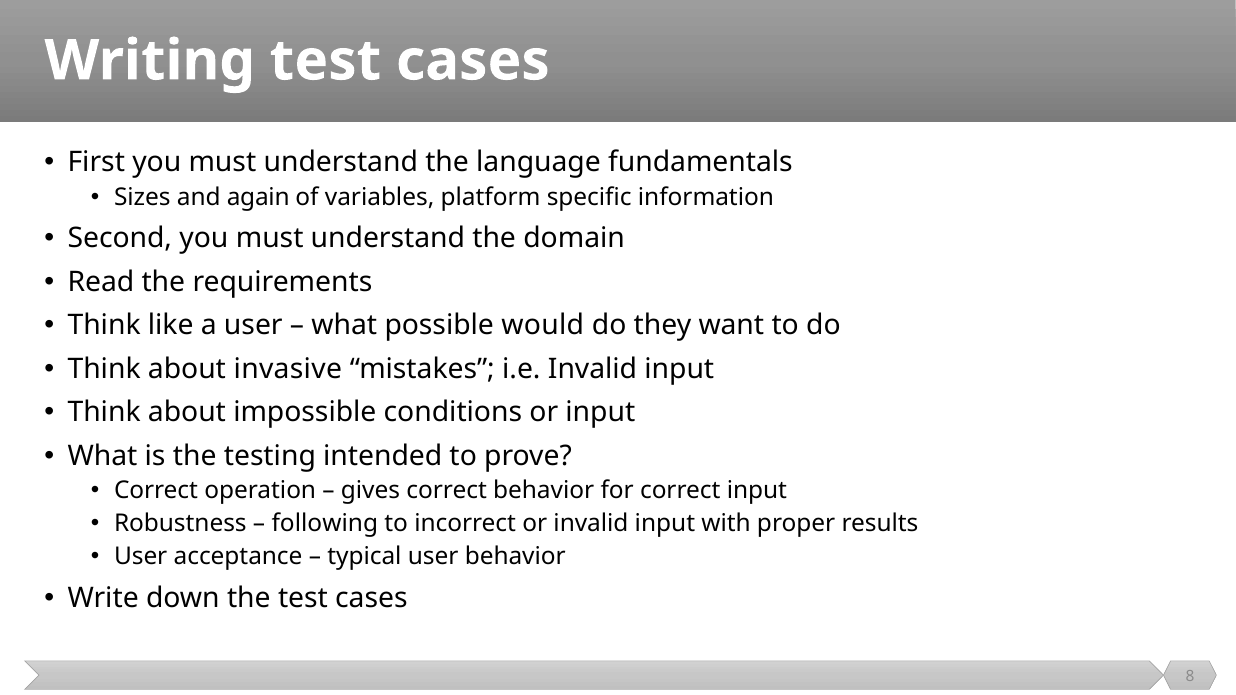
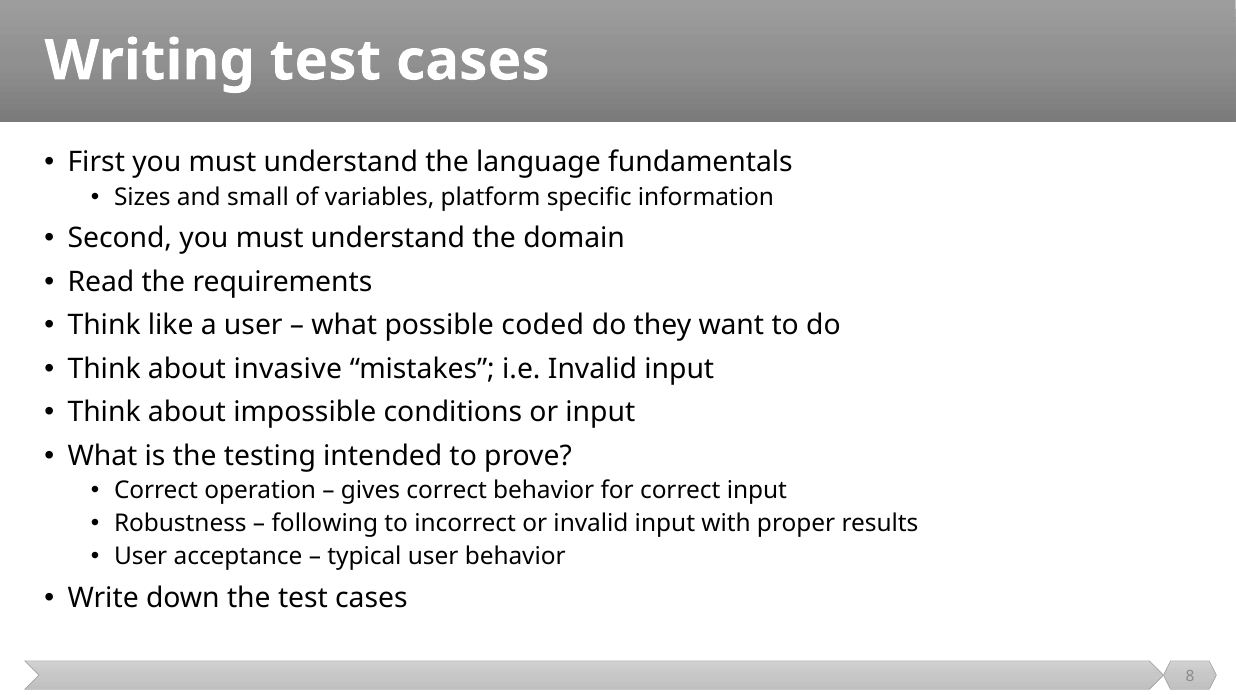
again: again -> small
would: would -> coded
